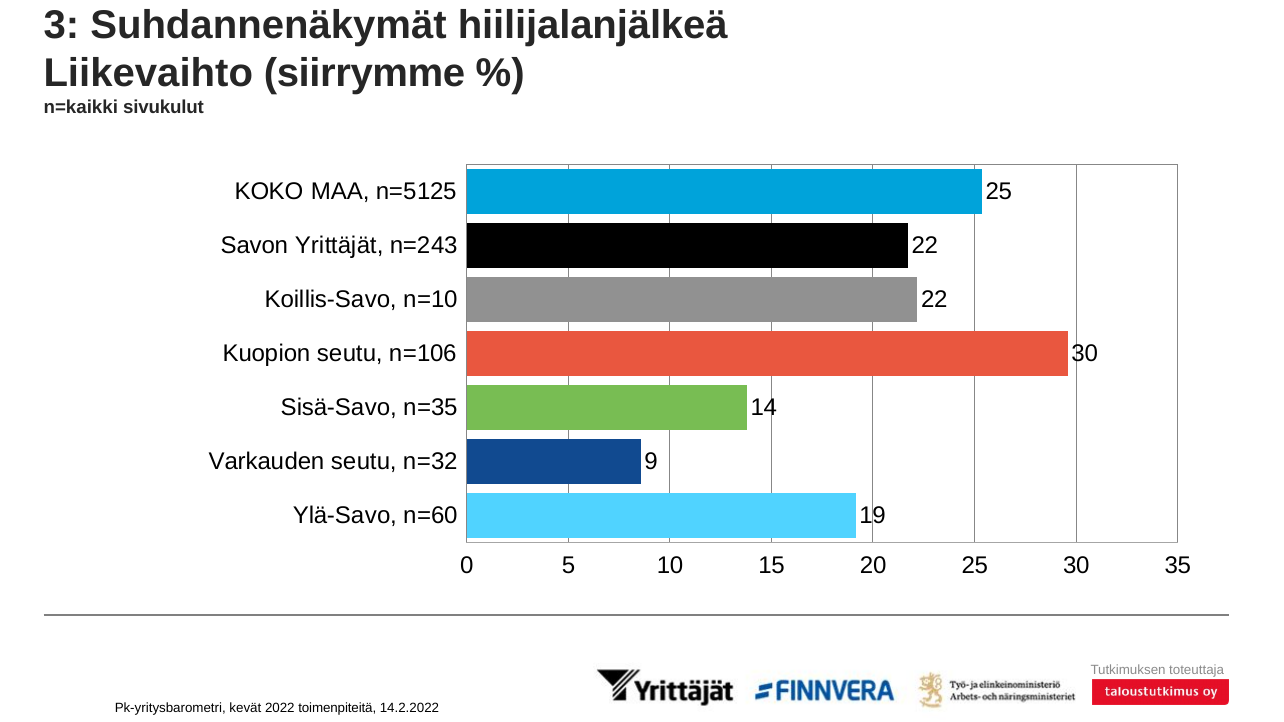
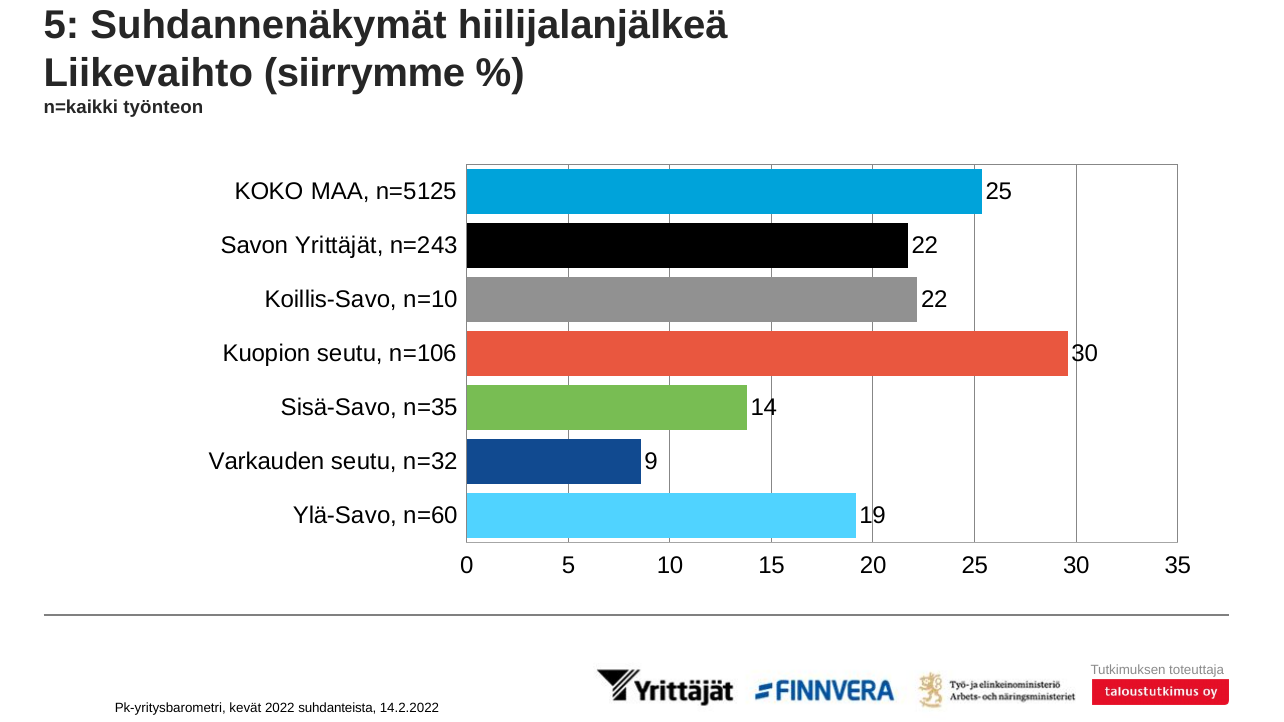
3 at (61, 26): 3 -> 5
sivukulut: sivukulut -> työnteon
toimenpiteitä: toimenpiteitä -> suhdanteista
